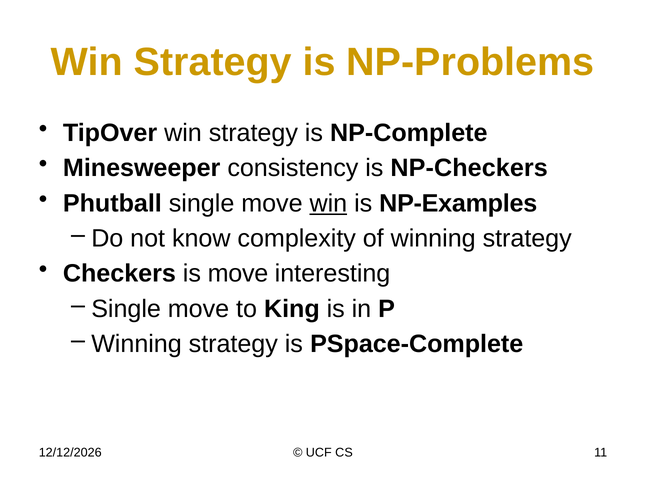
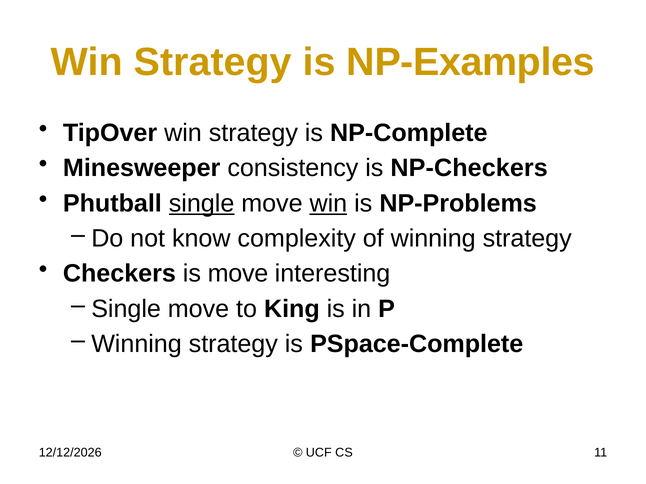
NP-Problems: NP-Problems -> NP-Examples
single at (202, 204) underline: none -> present
NP-Examples: NP-Examples -> NP-Problems
